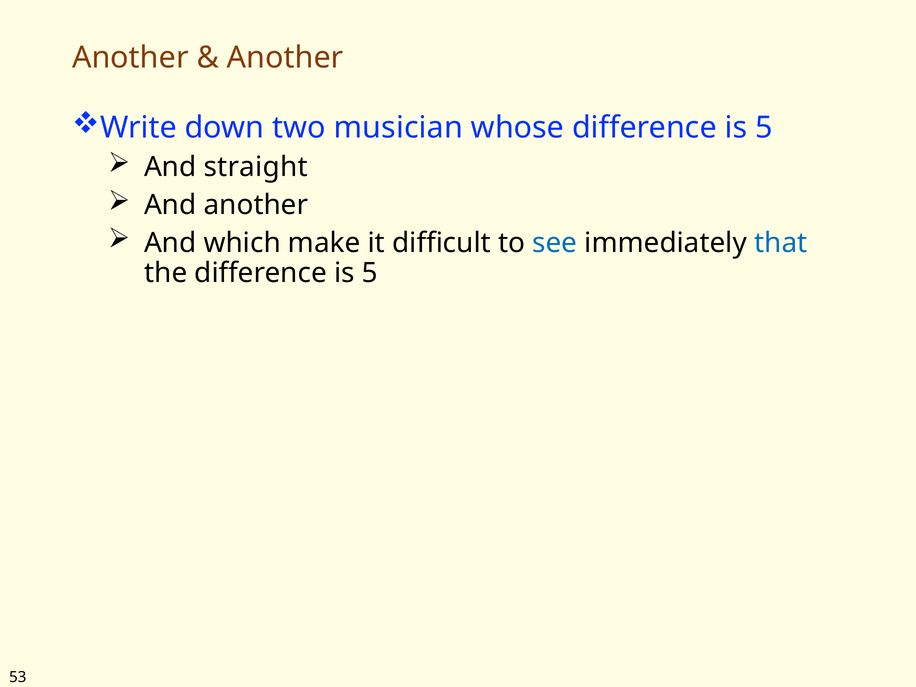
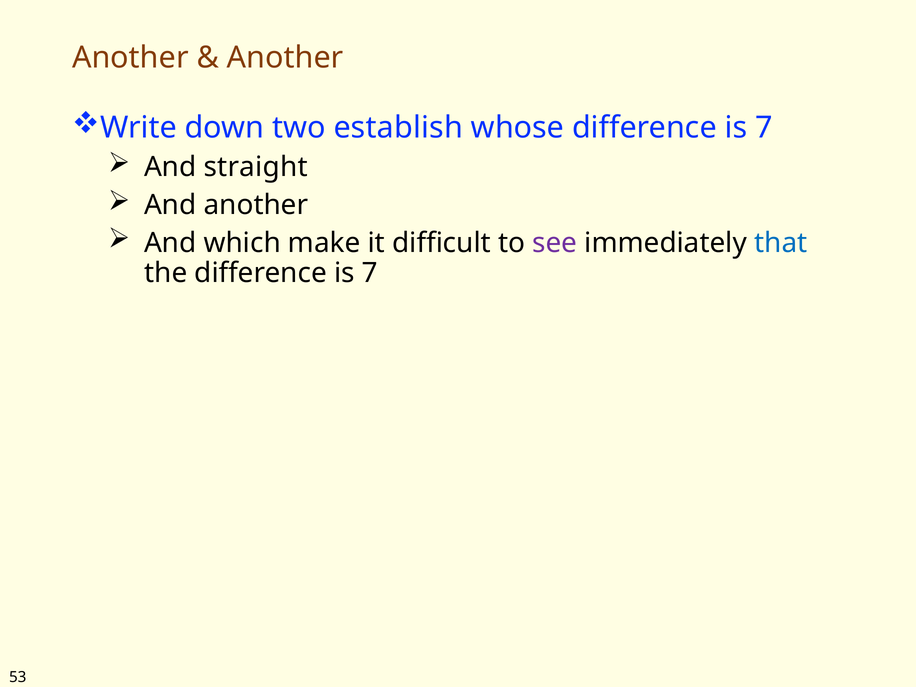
musician: musician -> establish
whose difference is 5: 5 -> 7
see colour: blue -> purple
the difference is 5: 5 -> 7
